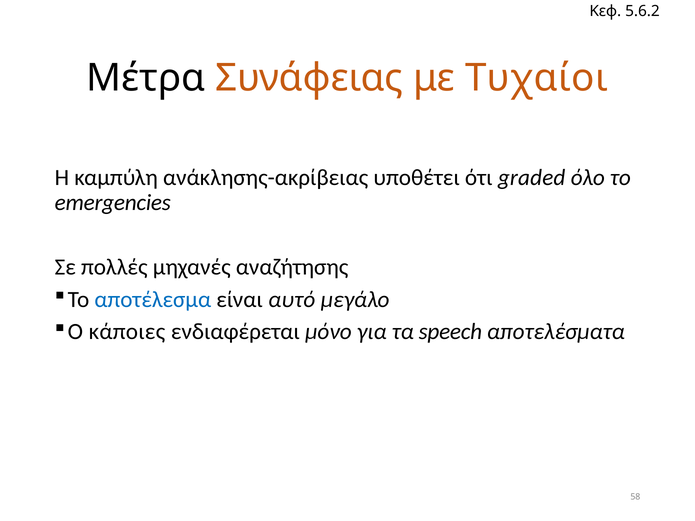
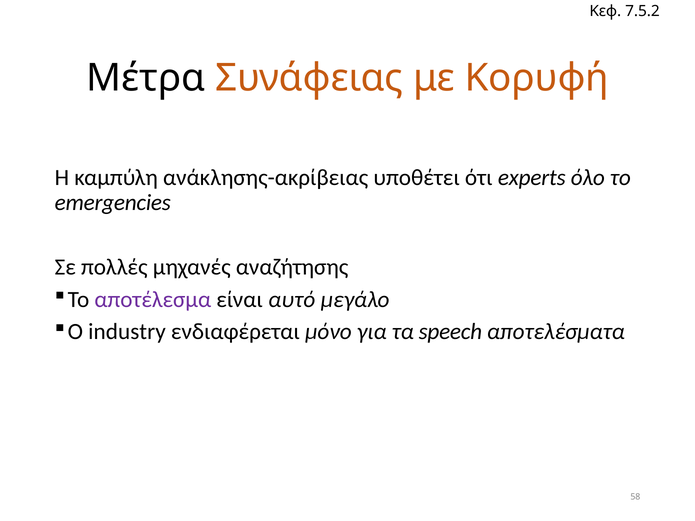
5.6.2: 5.6.2 -> 7.5.2
Τυχαίοι: Τυχαίοι -> Κορυφή
graded: graded -> experts
αποτέλεσμα colour: blue -> purple
κάποιες: κάποιες -> industry
